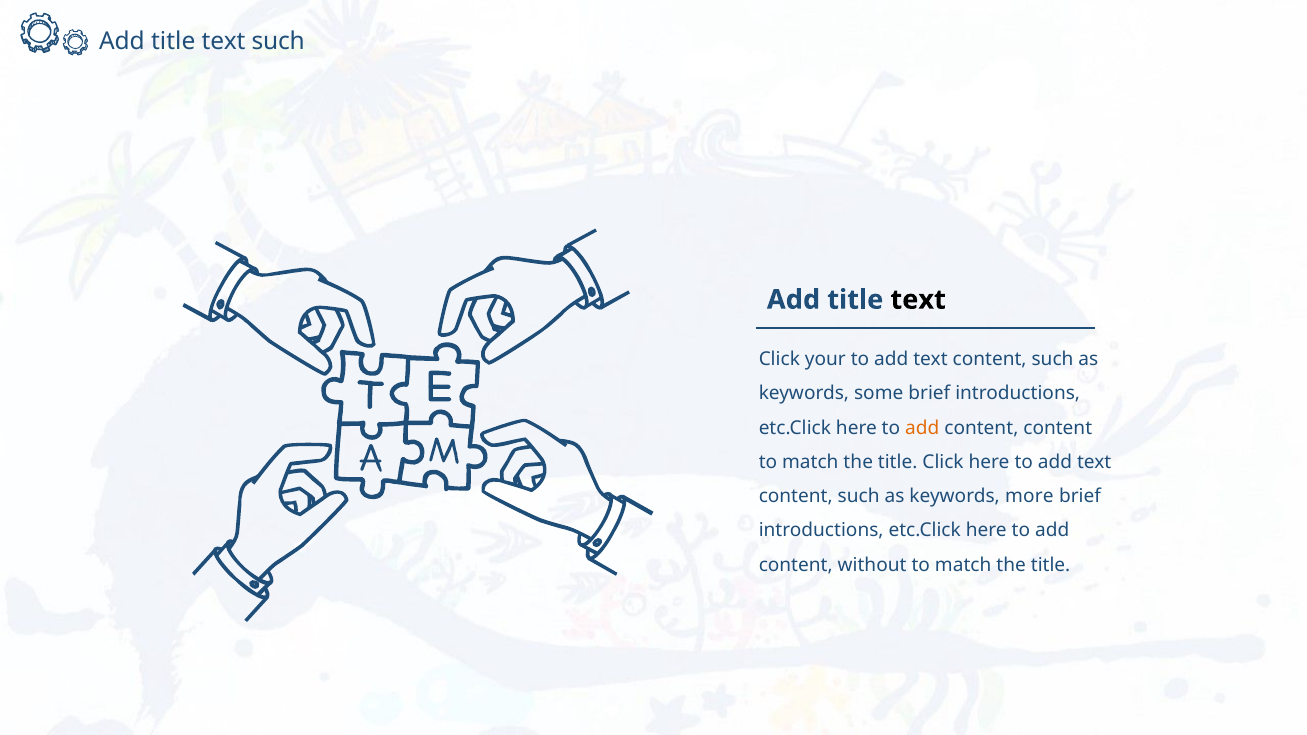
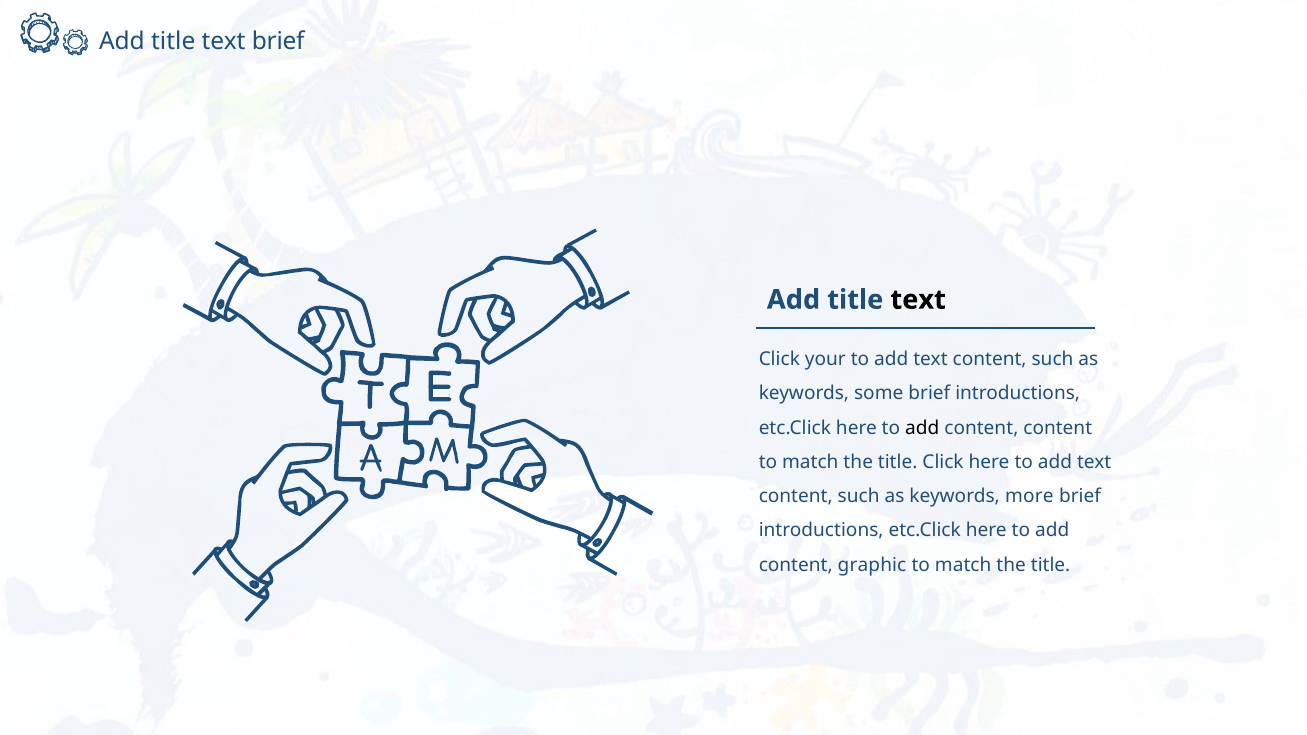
text such: such -> brief
add at (922, 428) colour: orange -> black
without: without -> graphic
